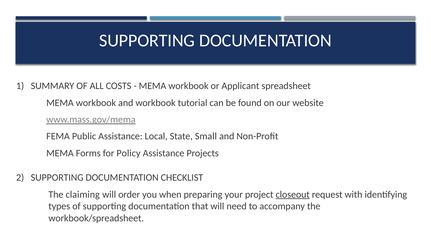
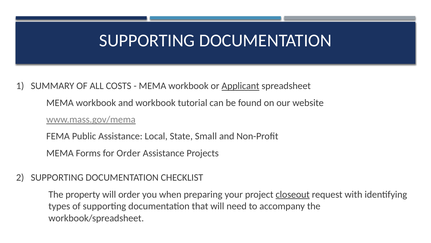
Applicant underline: none -> present
for Policy: Policy -> Order
claiming: claiming -> property
